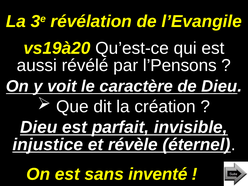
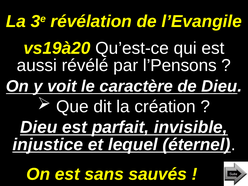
révèle: révèle -> lequel
inventé: inventé -> sauvés
